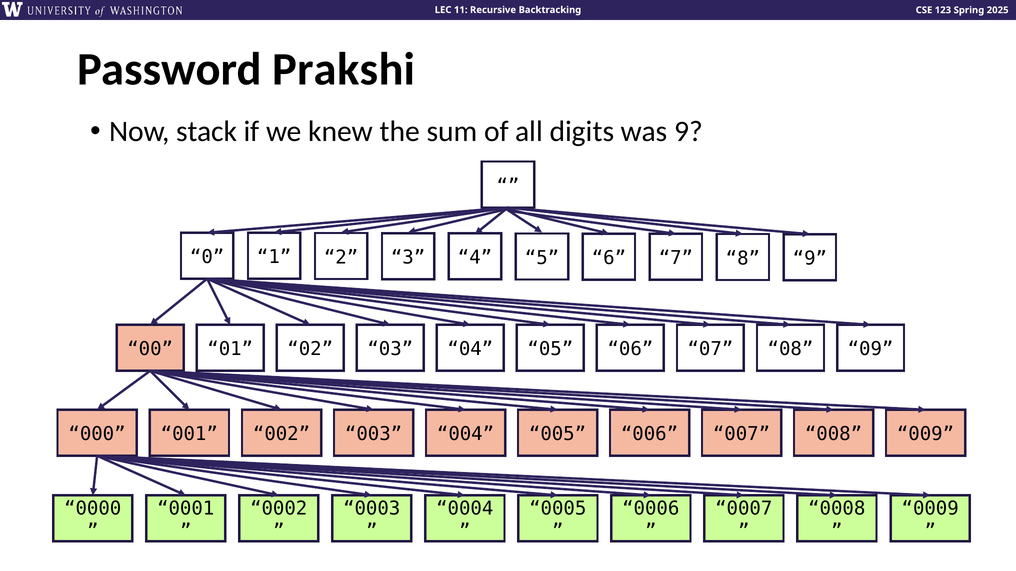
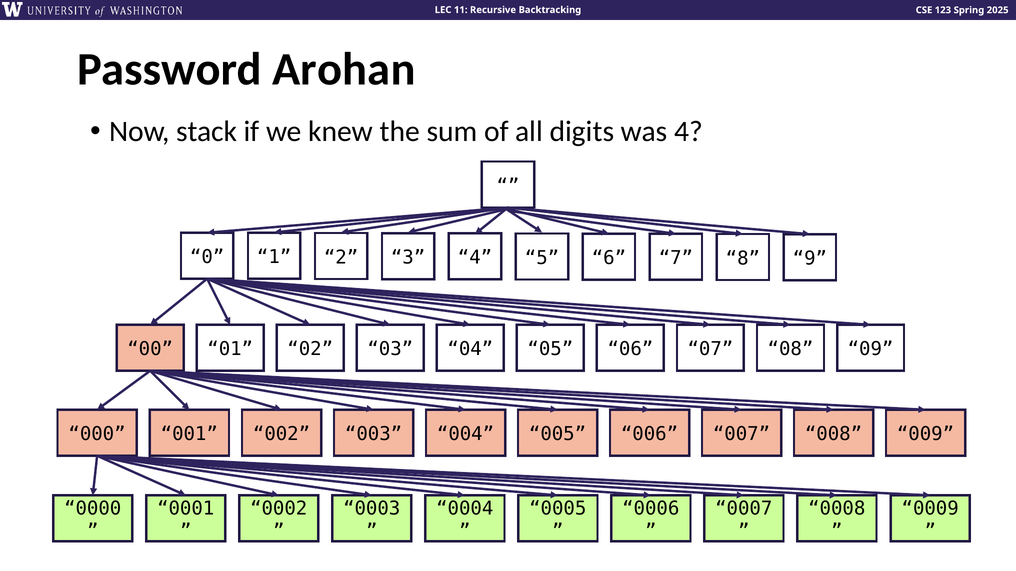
Prakshi: Prakshi -> Arohan
was 9: 9 -> 4
